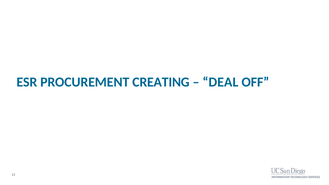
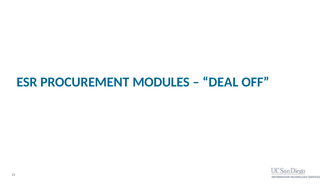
CREATING: CREATING -> MODULES
